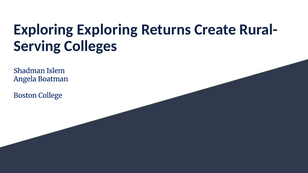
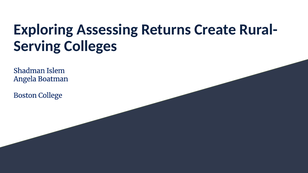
Exploring Exploring: Exploring -> Assessing
